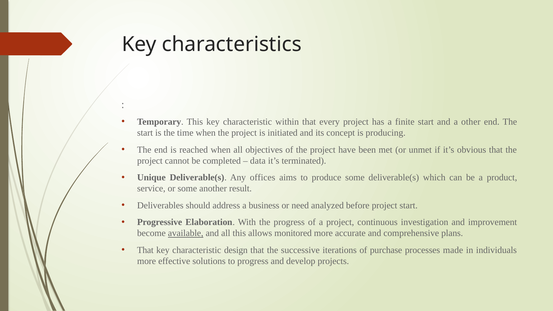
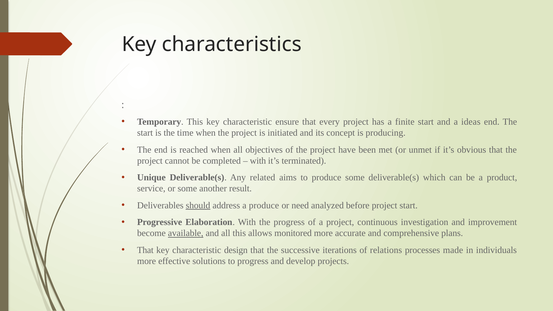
within: within -> ensure
other: other -> ideas
data at (258, 161): data -> with
offices: offices -> related
should underline: none -> present
a business: business -> produce
purchase: purchase -> relations
